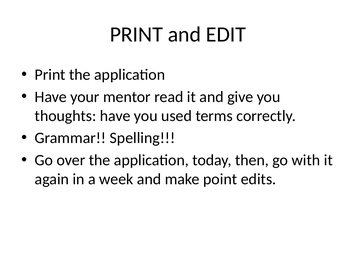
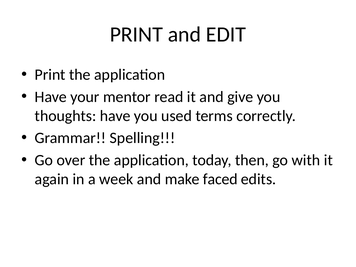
point: point -> faced
